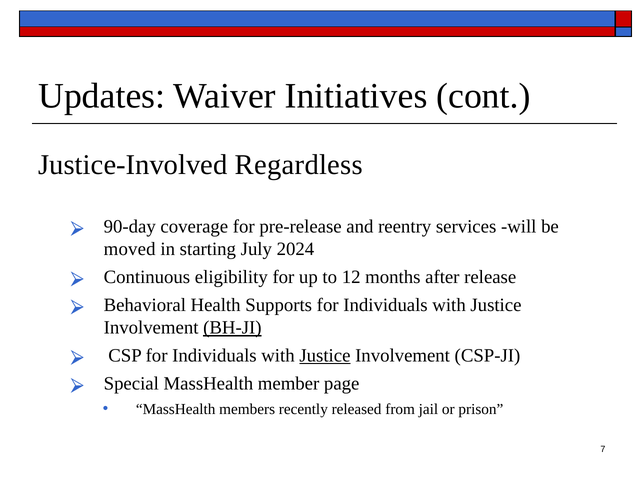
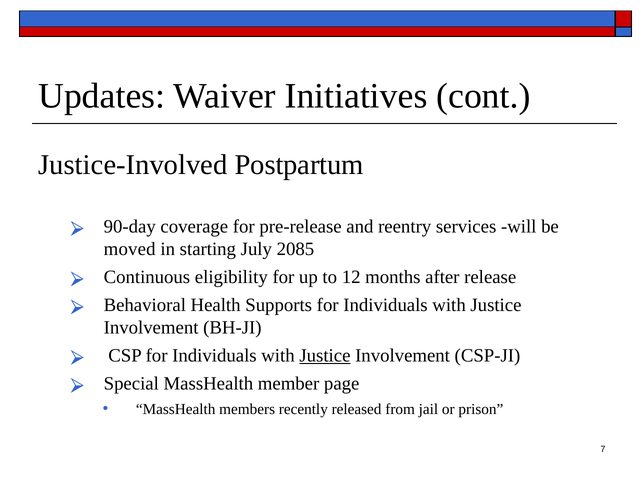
Regardless: Regardless -> Postpartum
2024: 2024 -> 2085
BH-JI underline: present -> none
